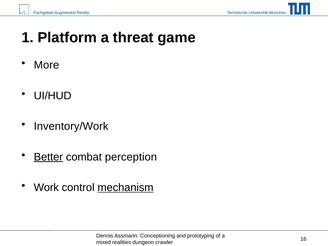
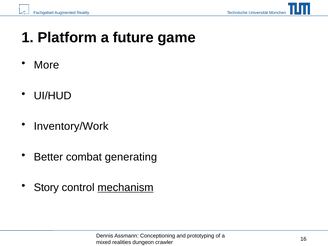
threat: threat -> future
Better underline: present -> none
perception: perception -> generating
Work: Work -> Story
